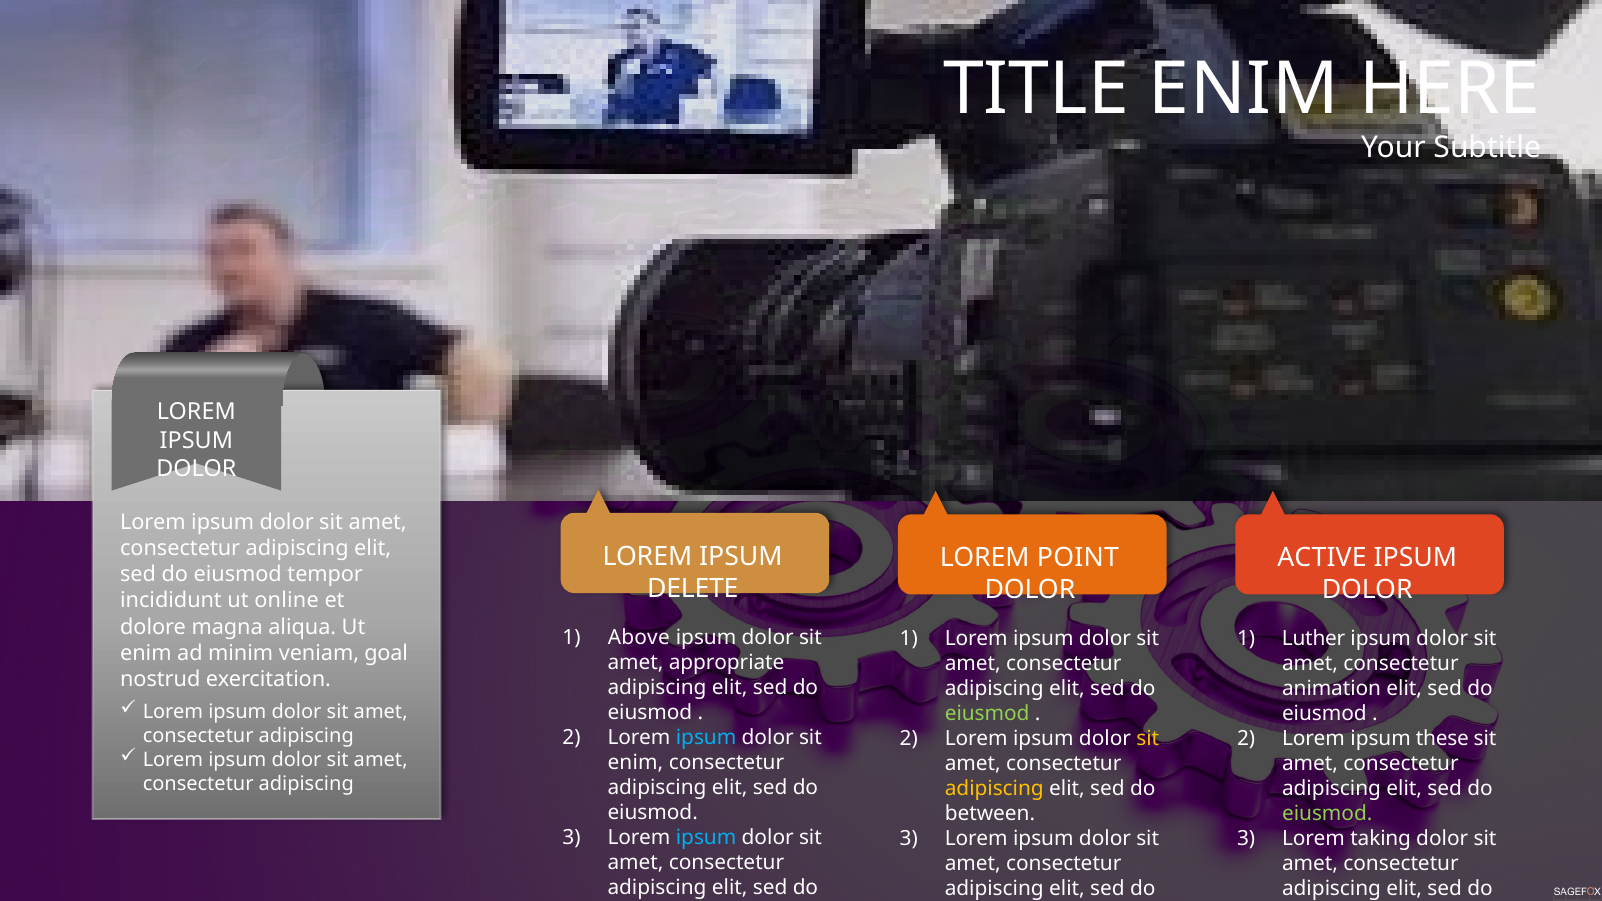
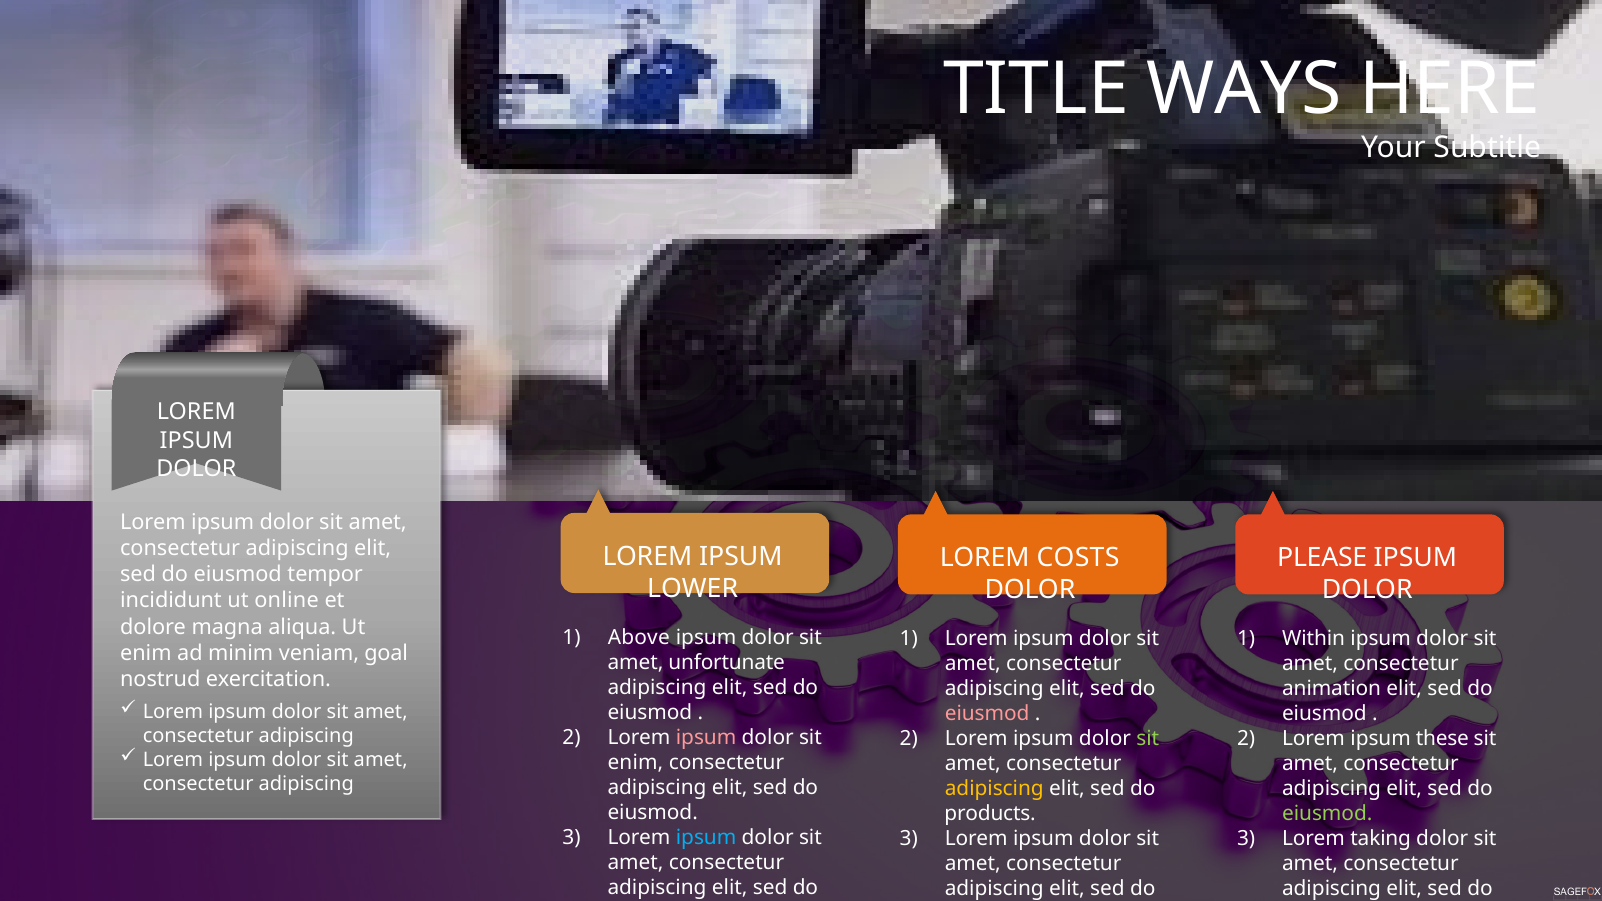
TITLE ENIM: ENIM -> WAYS
POINT: POINT -> COSTS
ACTIVE: ACTIVE -> PLEASE
DELETE: DELETE -> LOWER
Luther: Luther -> Within
appropriate: appropriate -> unfortunate
eiusmod at (987, 714) colour: light green -> pink
ipsum at (706, 737) colour: light blue -> pink
sit at (1148, 739) colour: yellow -> light green
between: between -> products
